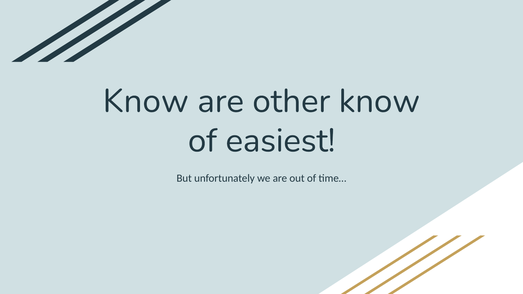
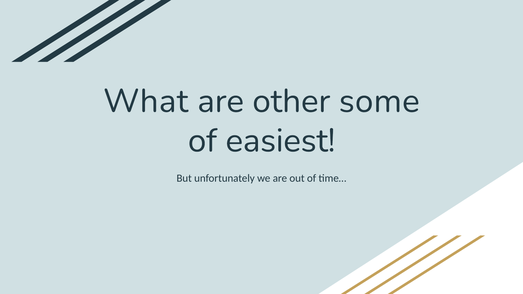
Know at (146, 101): Know -> What
other know: know -> some
